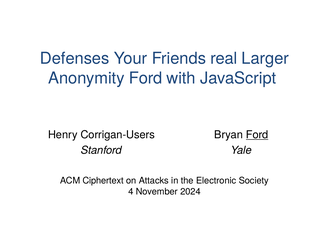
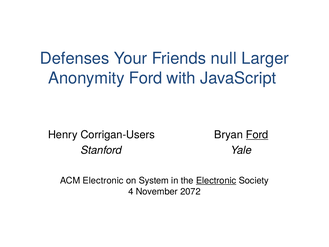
real: real -> null
ACM Ciphertext: Ciphertext -> Electronic
Attacks: Attacks -> System
Electronic at (216, 180) underline: none -> present
2024: 2024 -> 2072
